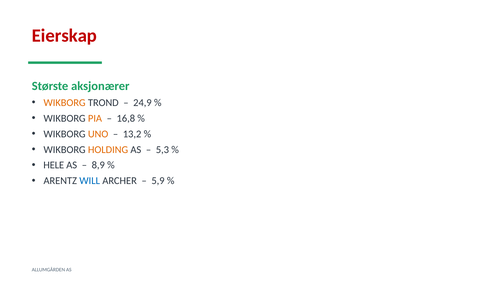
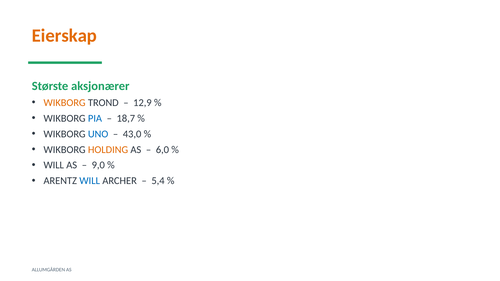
Eierskap colour: red -> orange
24,9: 24,9 -> 12,9
PIA colour: orange -> blue
16,8: 16,8 -> 18,7
UNO colour: orange -> blue
13,2: 13,2 -> 43,0
5,3: 5,3 -> 6,0
HELE at (54, 165): HELE -> WILL
8,9: 8,9 -> 9,0
5,9: 5,9 -> 5,4
